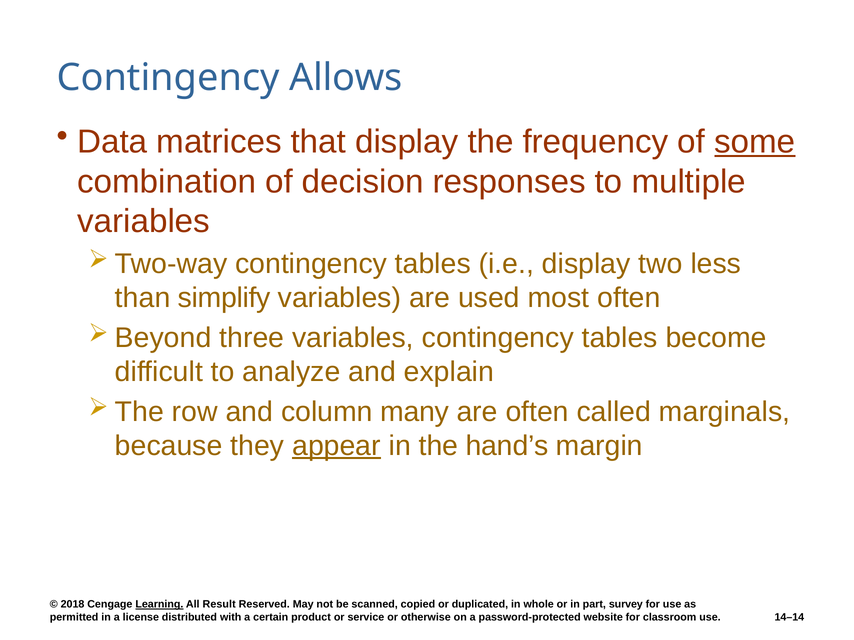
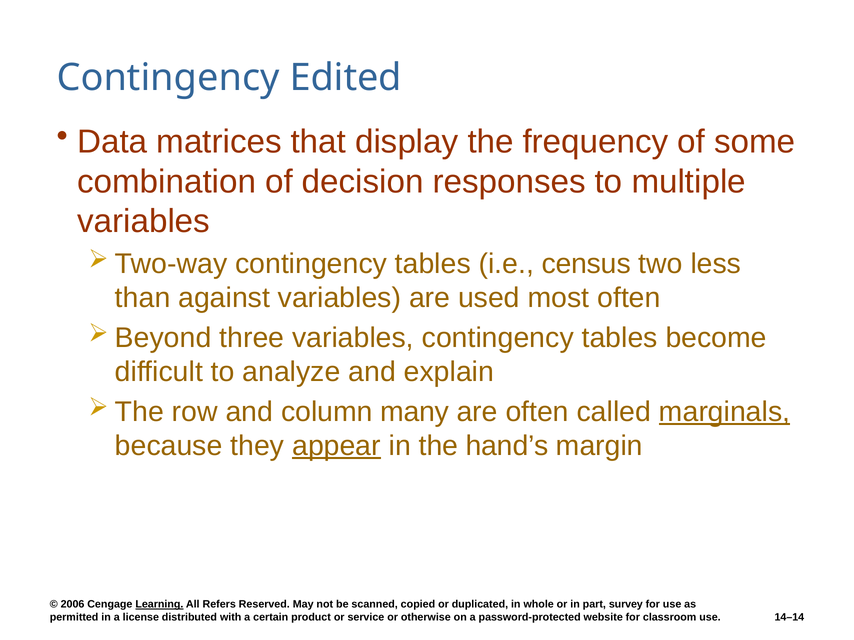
Allows: Allows -> Edited
some underline: present -> none
i.e display: display -> census
simplify: simplify -> against
marginals underline: none -> present
2018: 2018 -> 2006
Result: Result -> Refers
